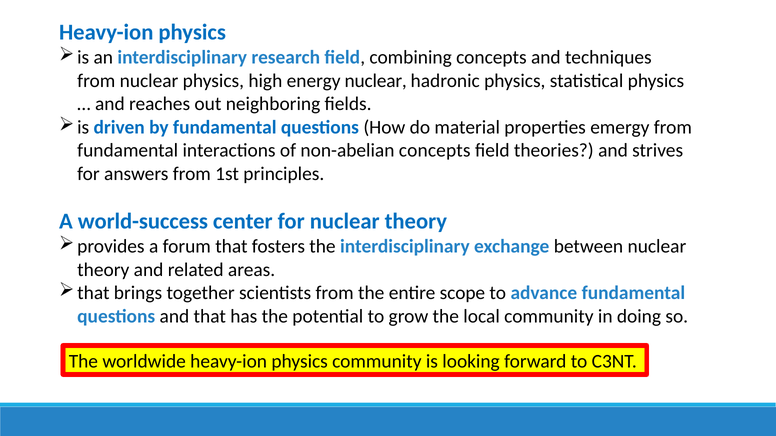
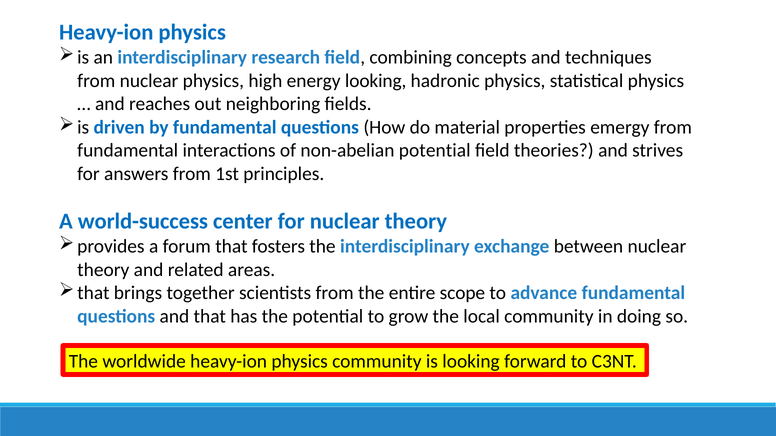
energy nuclear: nuclear -> looking
non-abelian concepts: concepts -> potential
